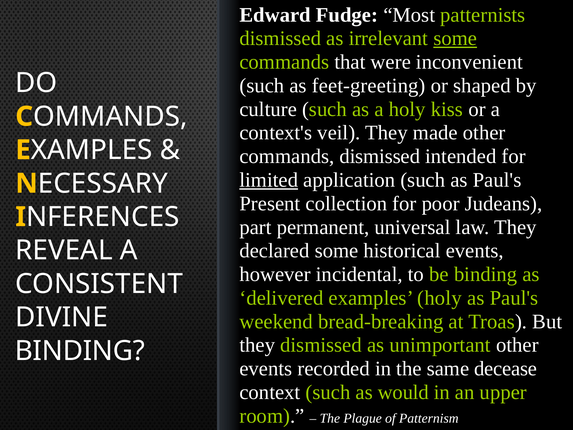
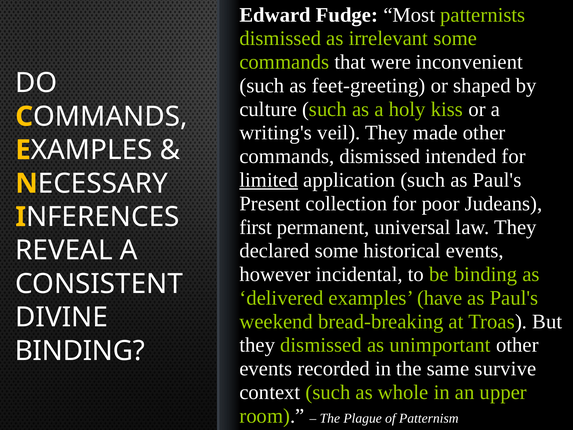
some at (455, 38) underline: present -> none
context's: context's -> writing's
part: part -> first
examples holy: holy -> have
decease: decease -> survive
would: would -> whole
